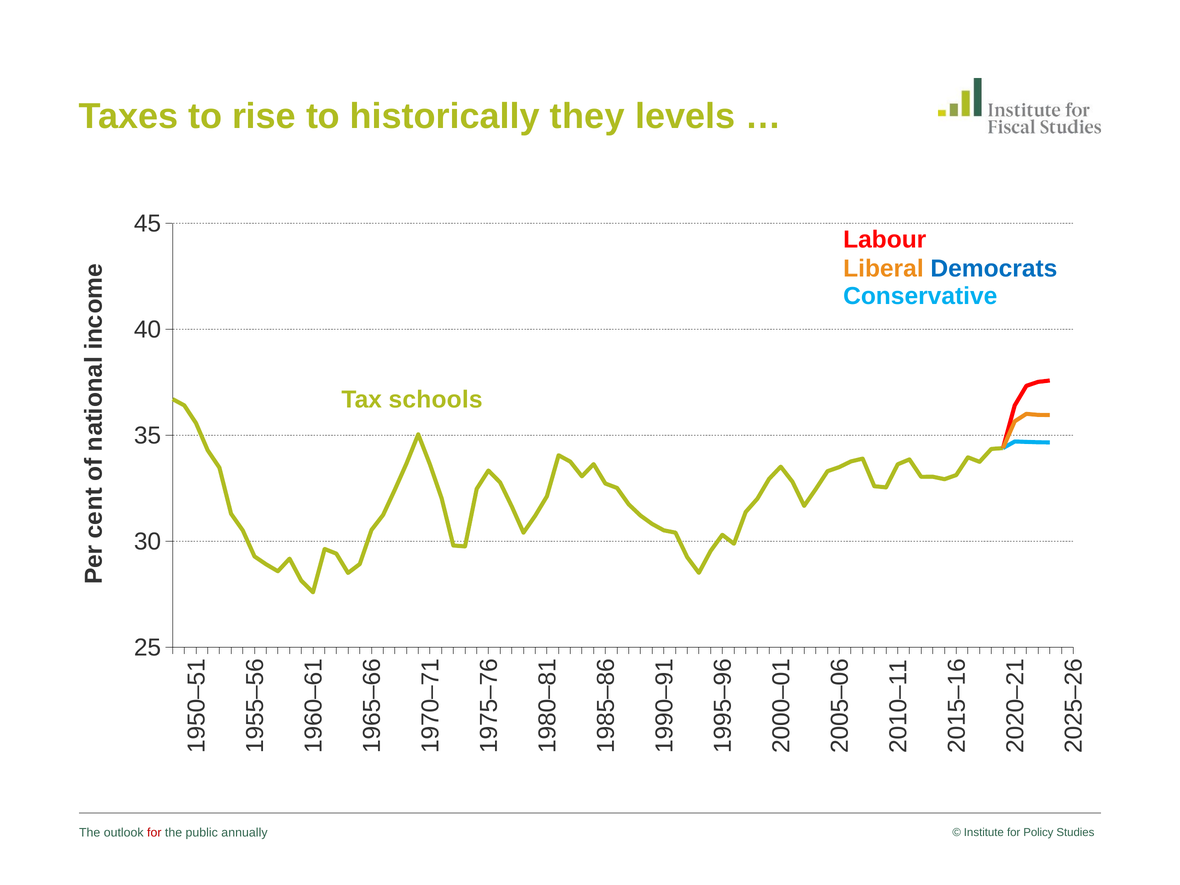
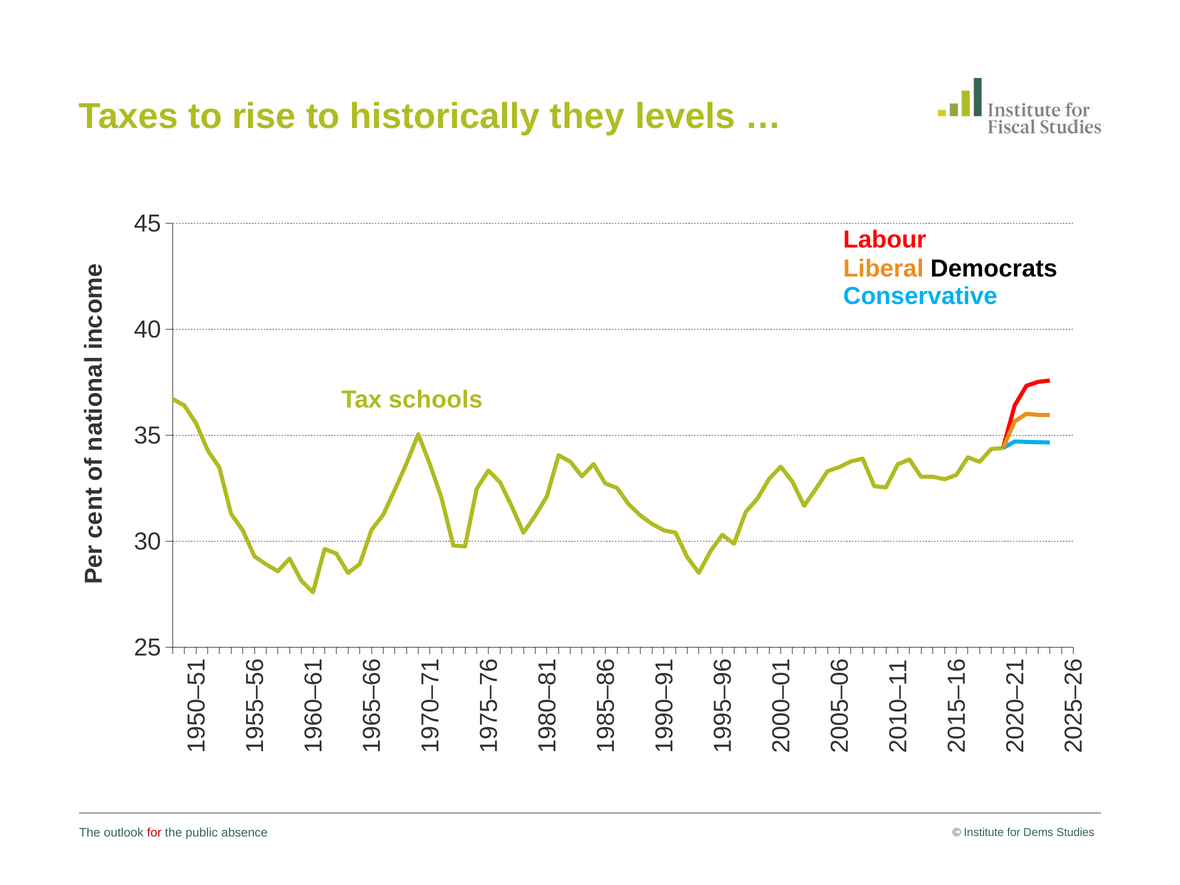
Democrats colour: blue -> black
Policy: Policy -> Dems
annually: annually -> absence
